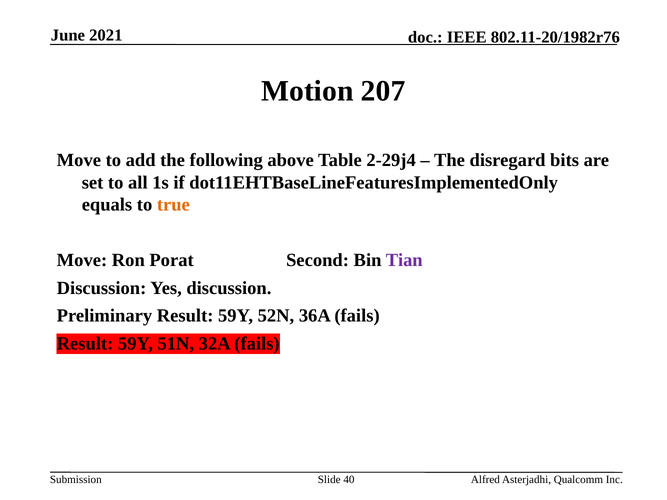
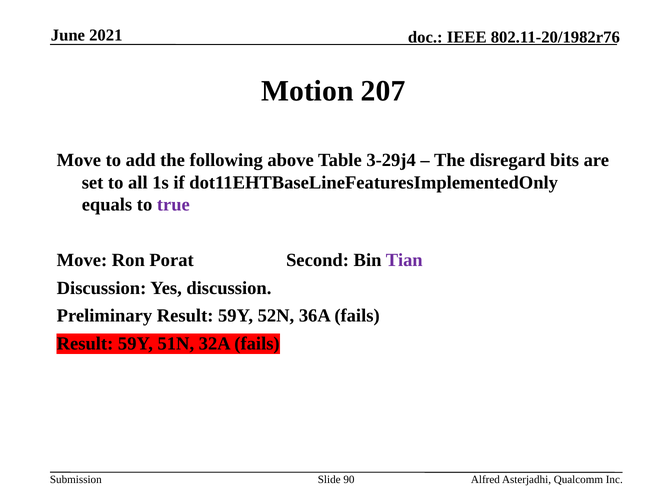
2-29j4: 2-29j4 -> 3-29j4
true colour: orange -> purple
40: 40 -> 90
